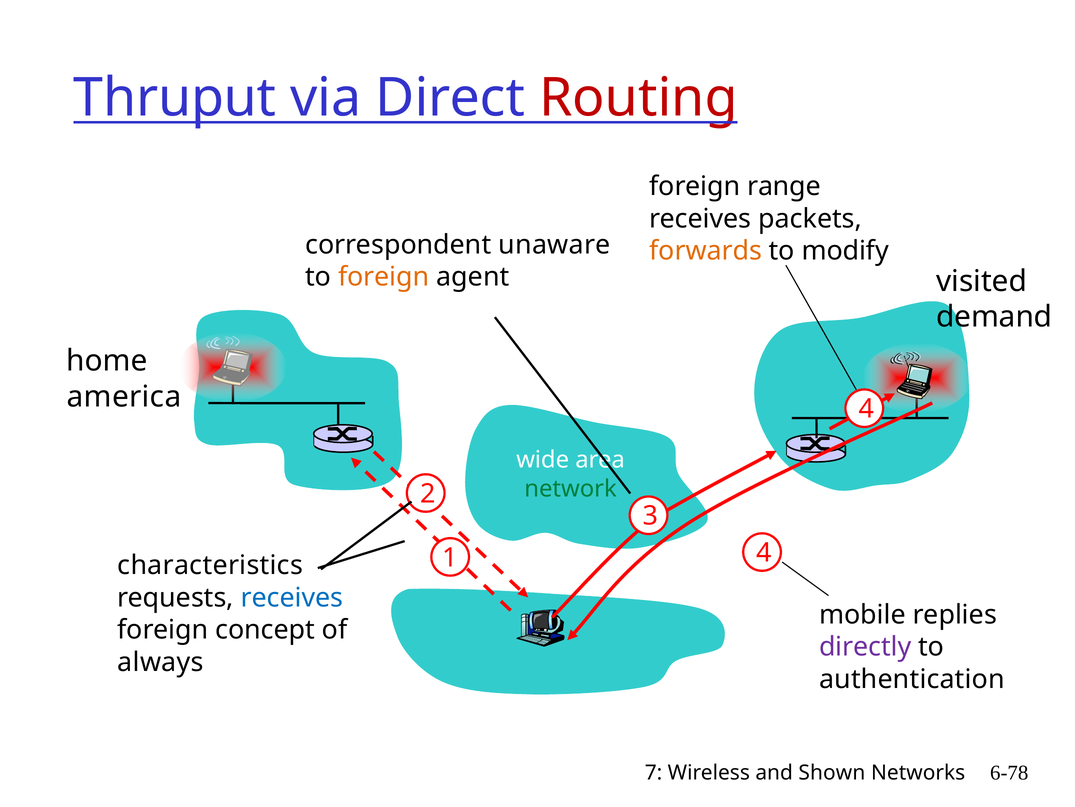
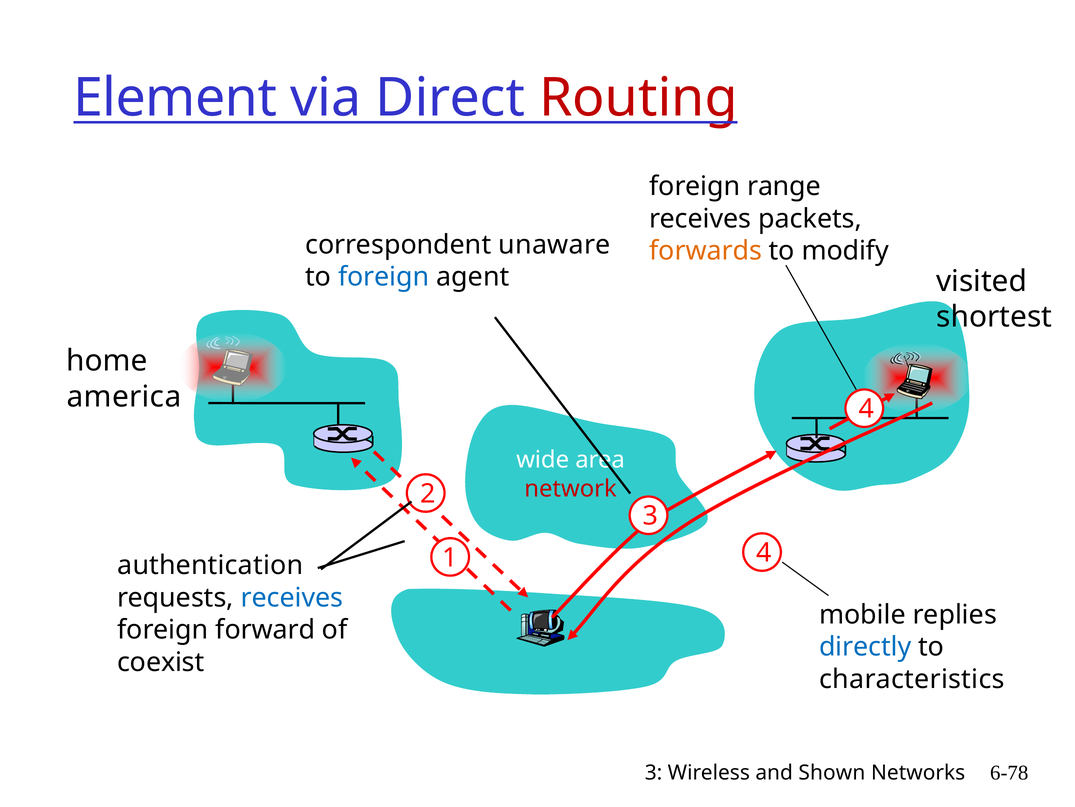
Thruput: Thruput -> Element
foreign at (384, 277) colour: orange -> blue
demand: demand -> shortest
network colour: green -> red
characteristics: characteristics -> authentication
concept: concept -> forward
directly colour: purple -> blue
always: always -> coexist
authentication: authentication -> characteristics
7 at (654, 772): 7 -> 3
